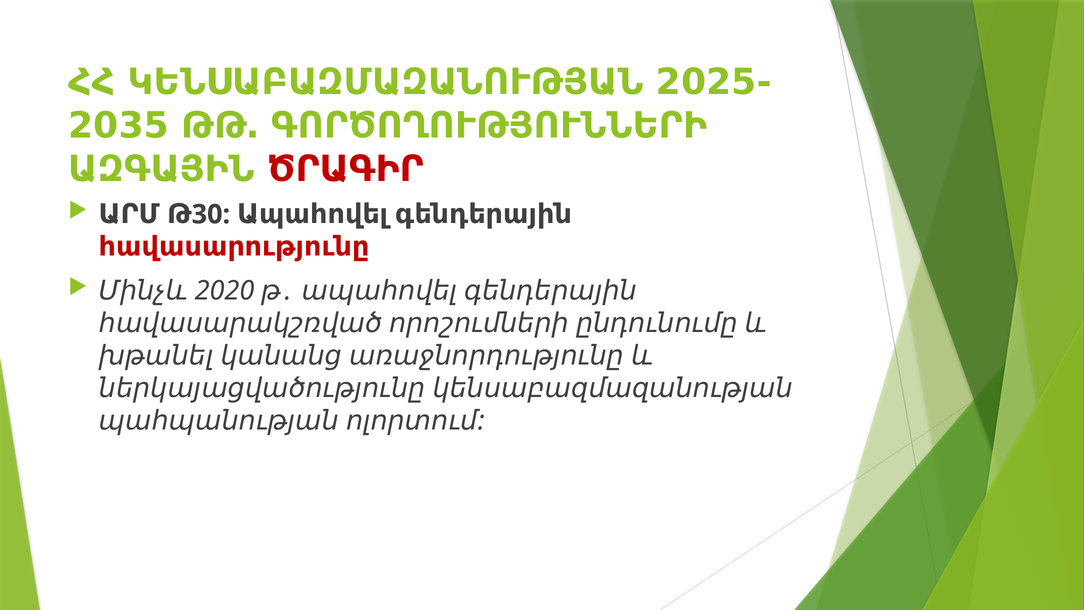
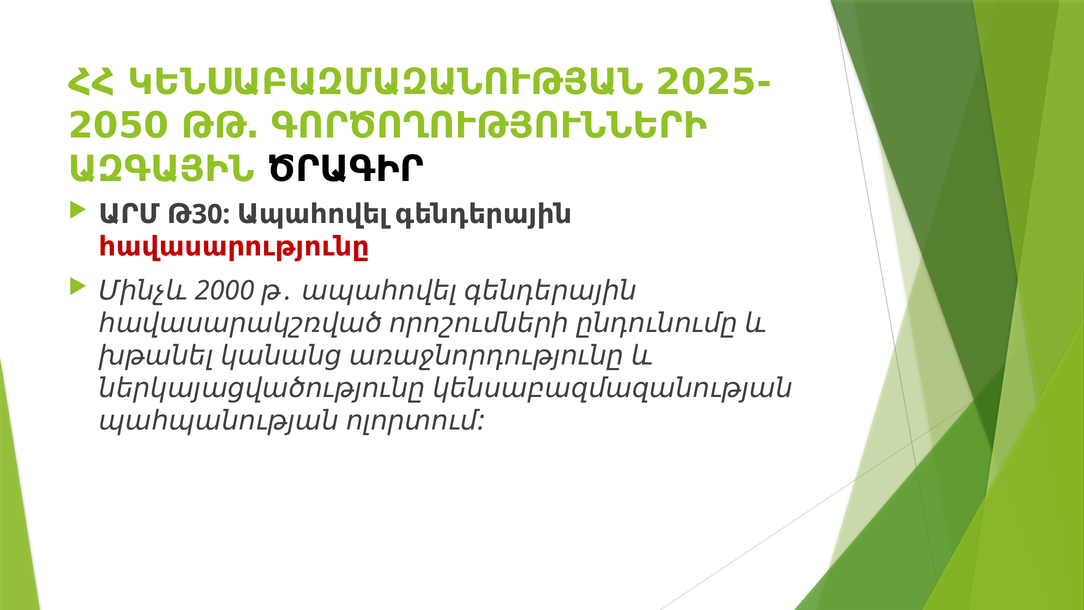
2035: 2035 -> 2050
ԾՐԱԳԻՐ colour: red -> black
2020: 2020 -> 2000
